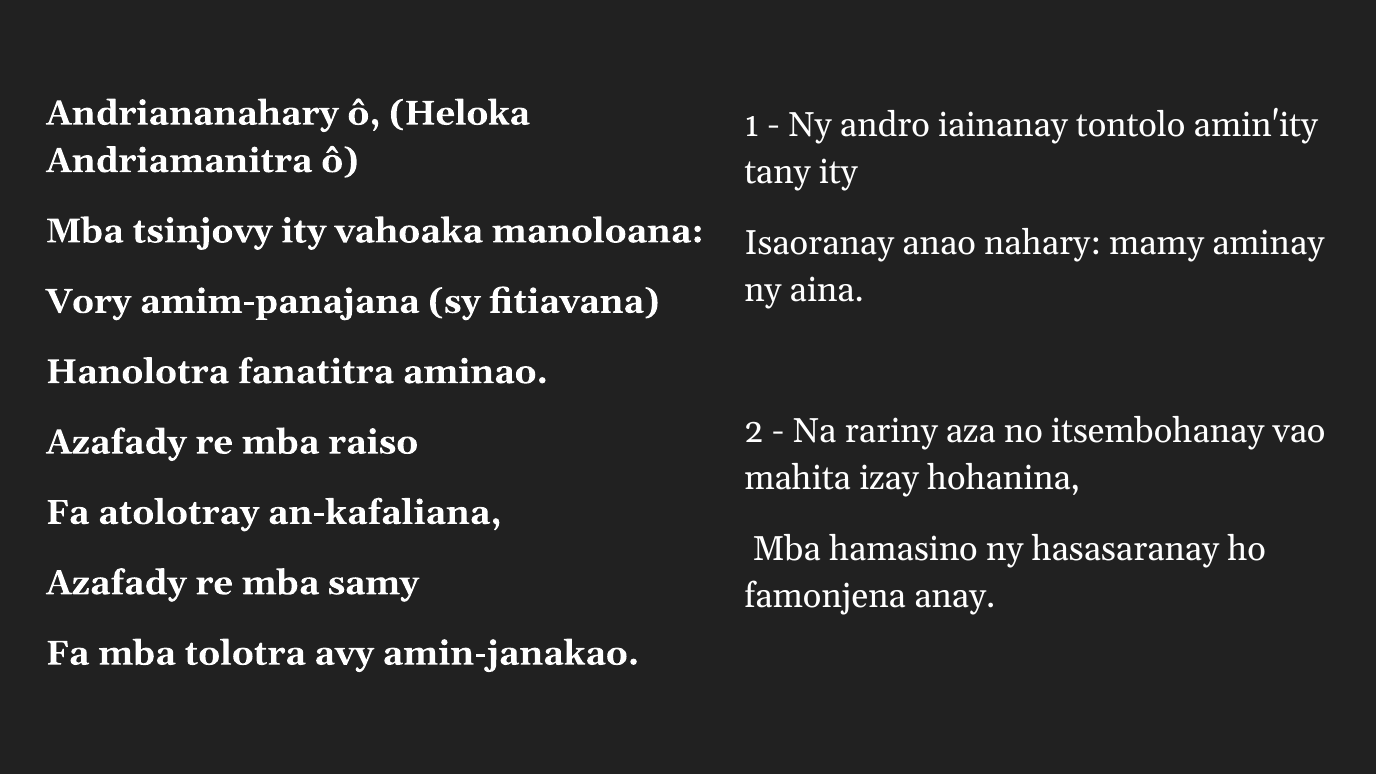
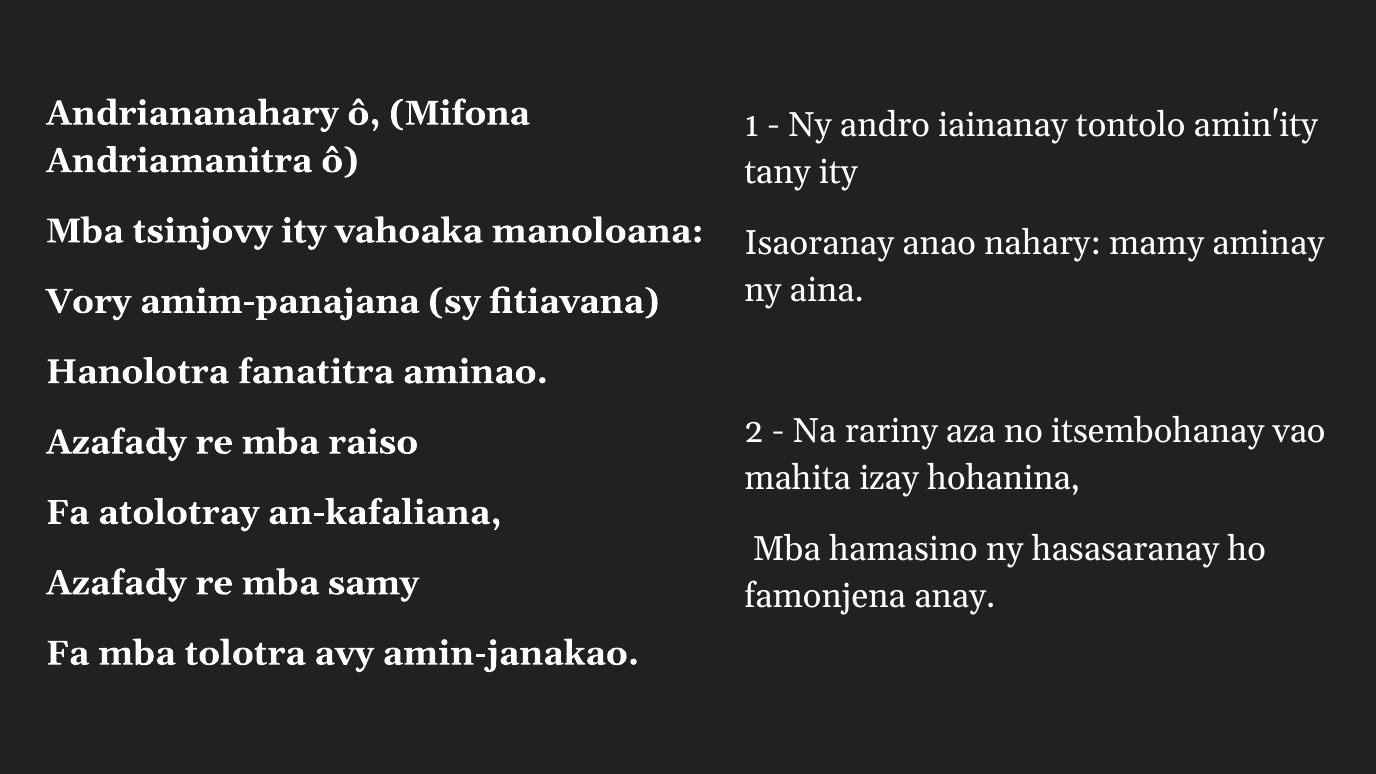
Heloka: Heloka -> Mifona
